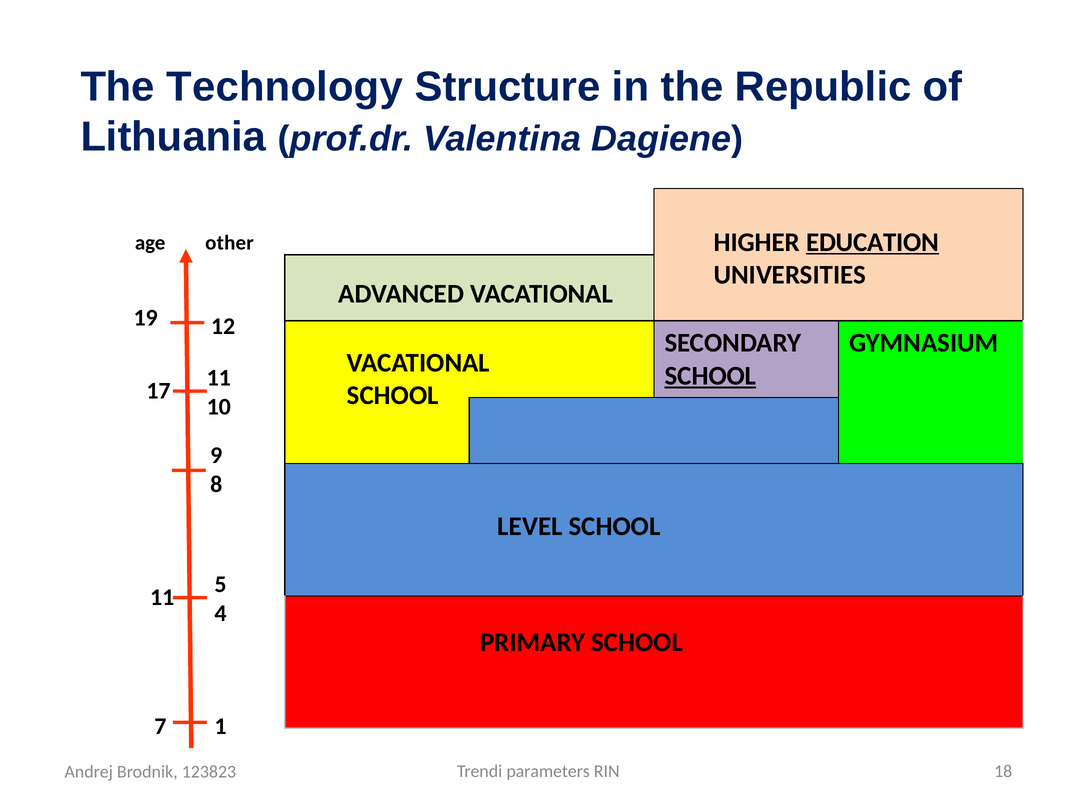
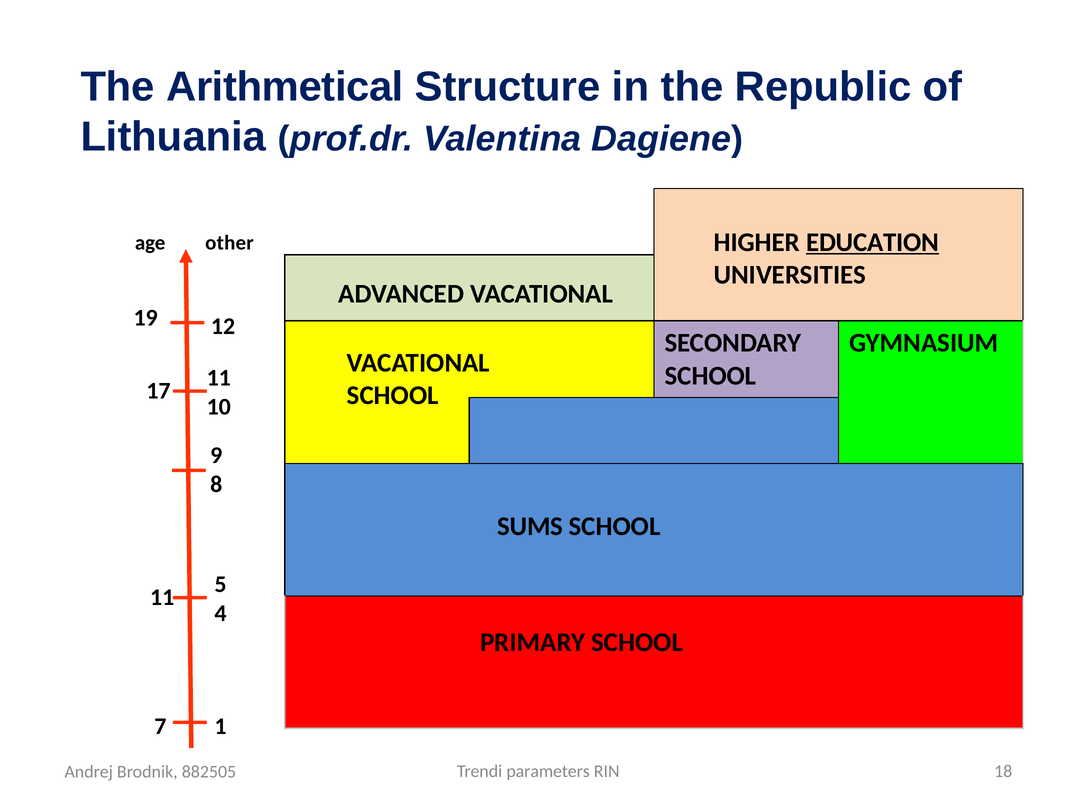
Technology: Technology -> Arithmetical
SCHOOL at (710, 376) underline: present -> none
LEVEL: LEVEL -> SUMS
123823: 123823 -> 882505
